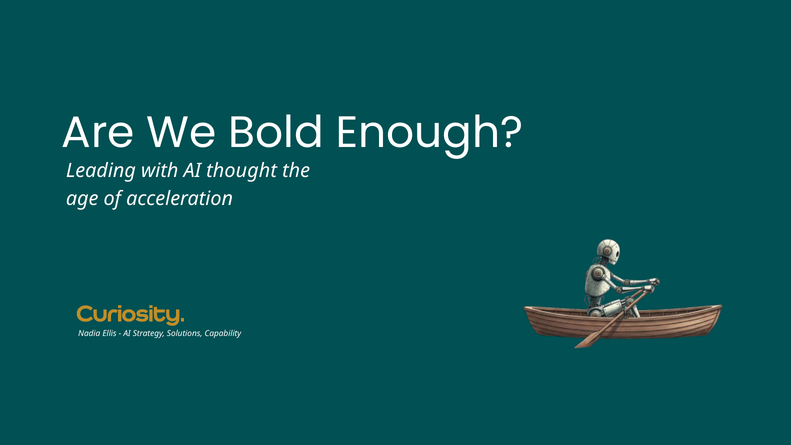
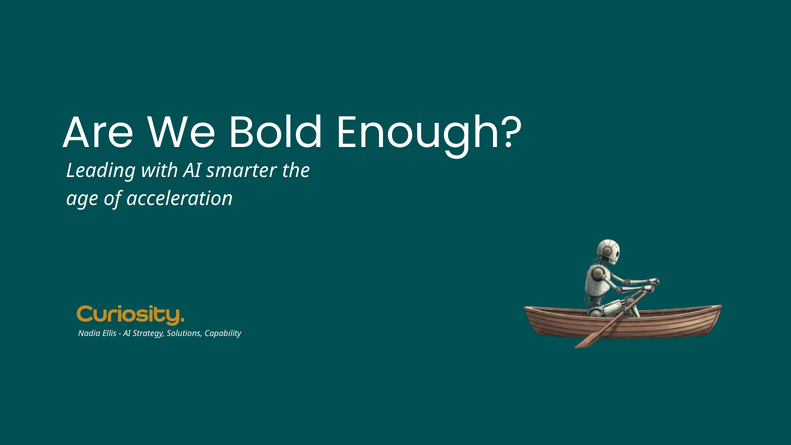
thought: thought -> smarter
